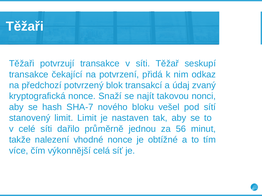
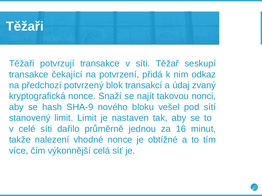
SHA-7: SHA-7 -> SHA-9
56: 56 -> 16
